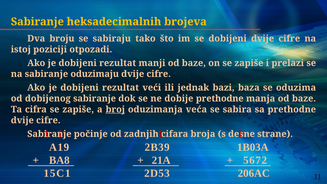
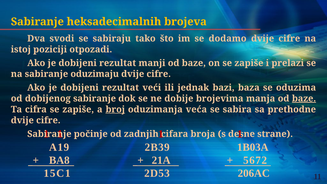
broju: broju -> svodi
se dobijeni: dobijeni -> dodamo
dobije prethodne: prethodne -> brojevima
baze at (304, 98) underline: none -> present
